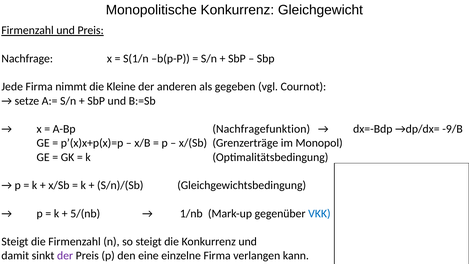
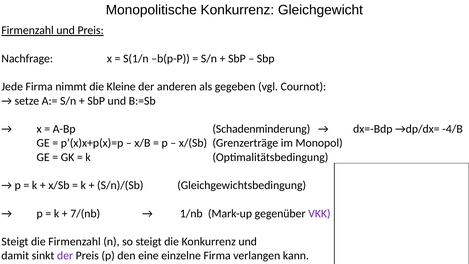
Nachfragefunktion: Nachfragefunktion -> Schadenminderung
-9/B: -9/B -> -4/B
5/(nb: 5/(nb -> 7/(nb
VKK colour: blue -> purple
